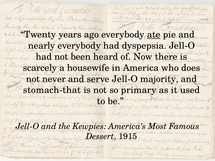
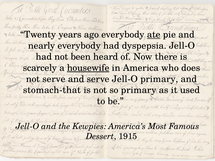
housewife underline: none -> present
not never: never -> serve
Jell-O majority: majority -> primary
